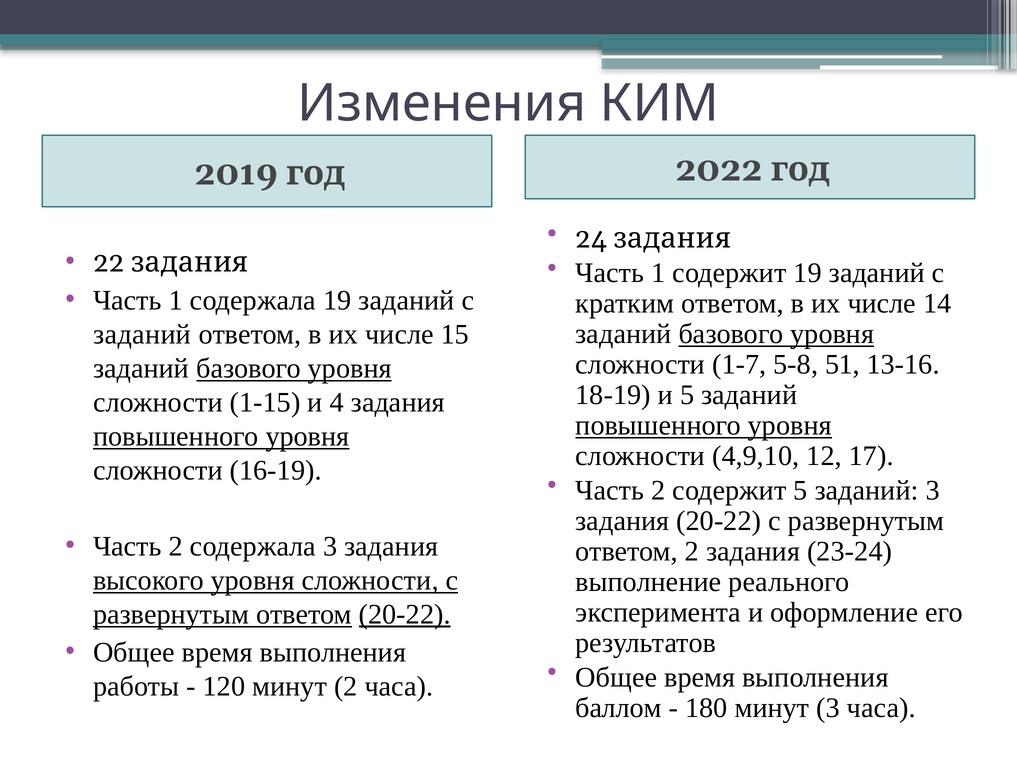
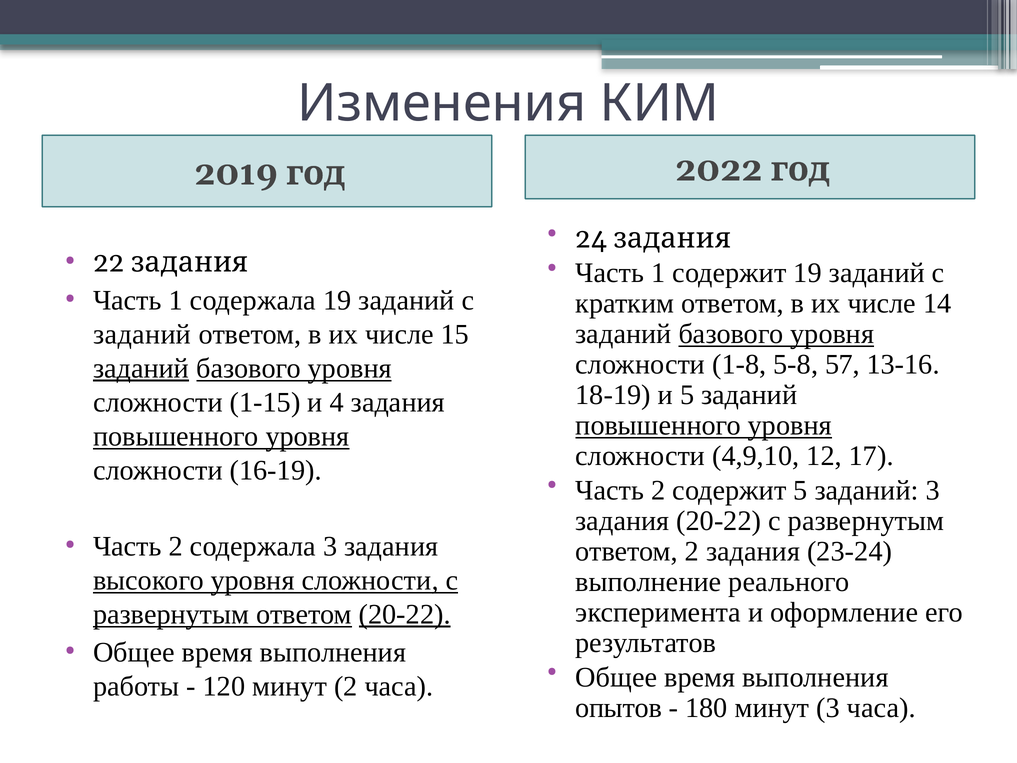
1-7: 1-7 -> 1-8
51: 51 -> 57
заданий at (141, 368) underline: none -> present
баллом: баллом -> опытов
